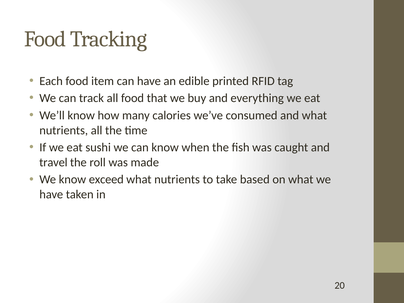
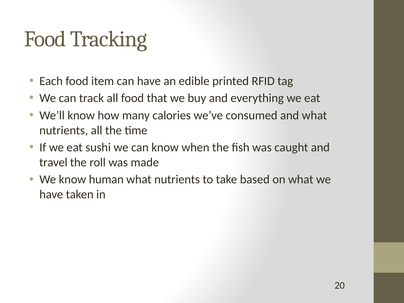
exceed: exceed -> human
